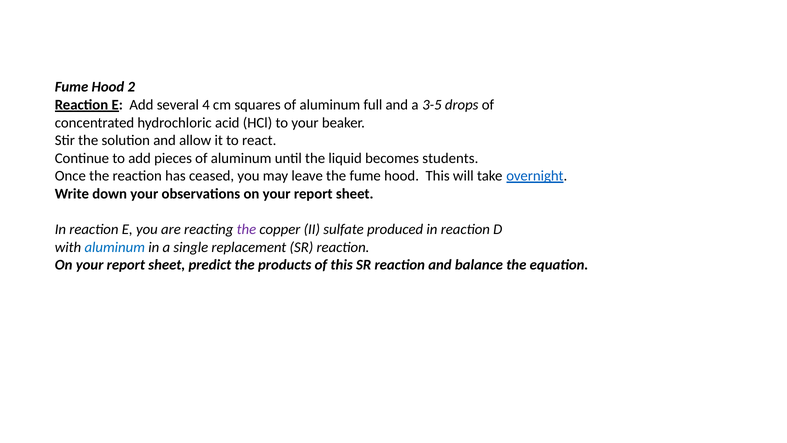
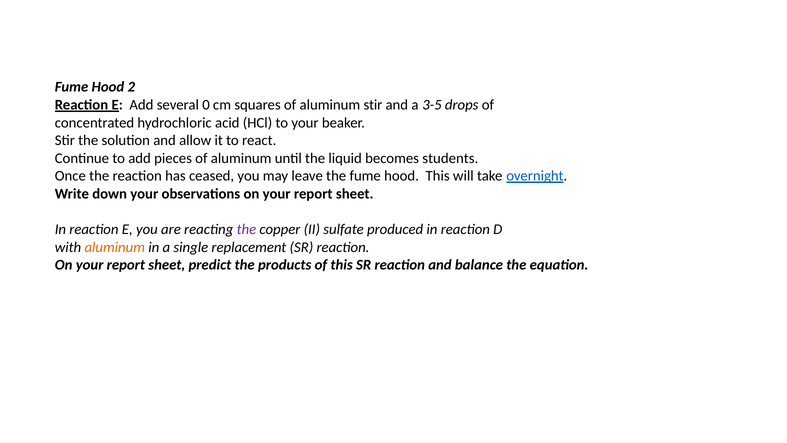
4: 4 -> 0
aluminum full: full -> stir
aluminum at (115, 247) colour: blue -> orange
